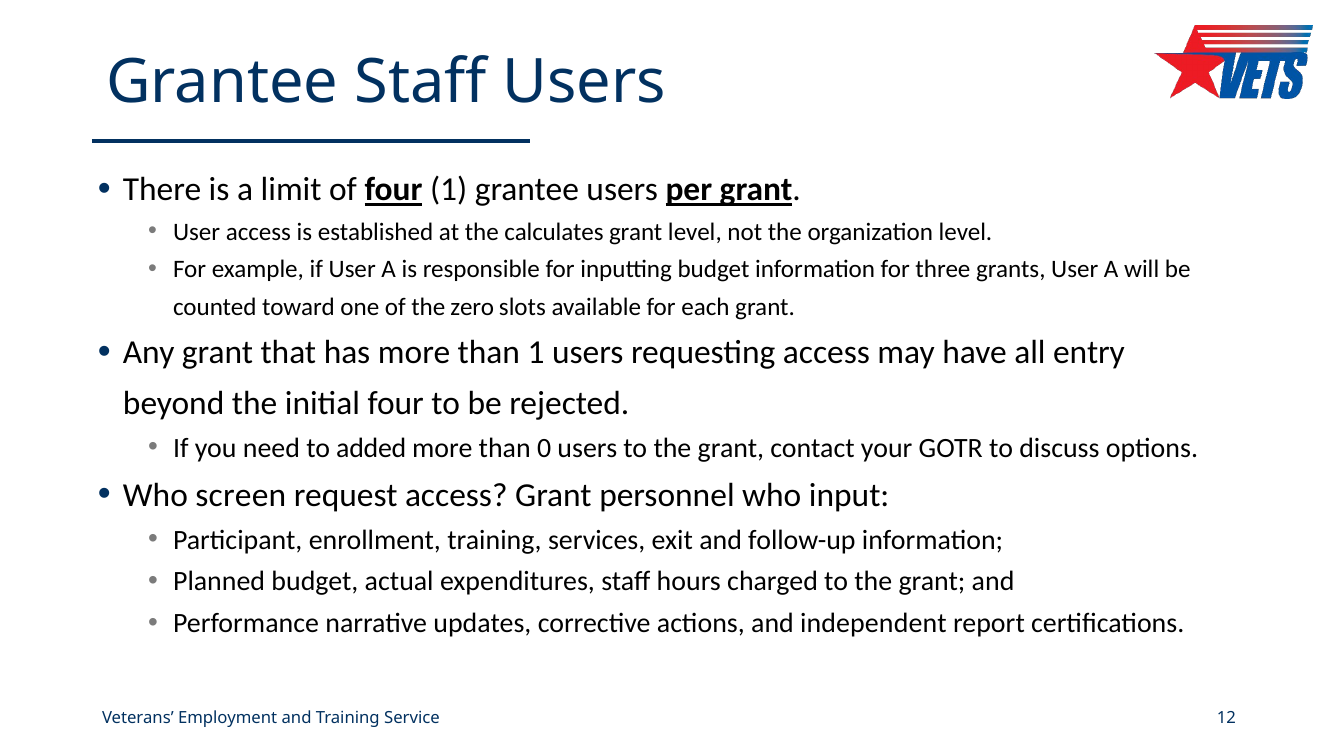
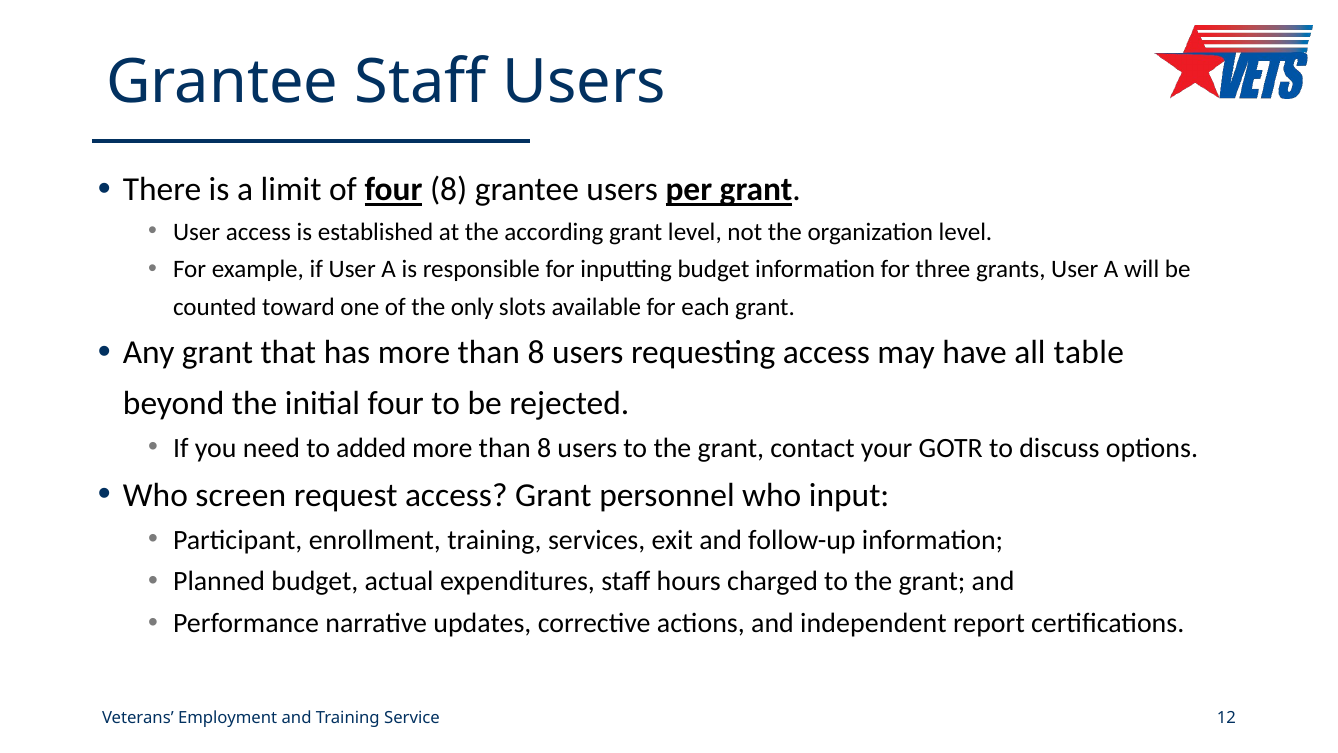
four 1: 1 -> 8
calculates: calculates -> according
zero: zero -> only
has more than 1: 1 -> 8
entry: entry -> table
0 at (544, 448): 0 -> 8
